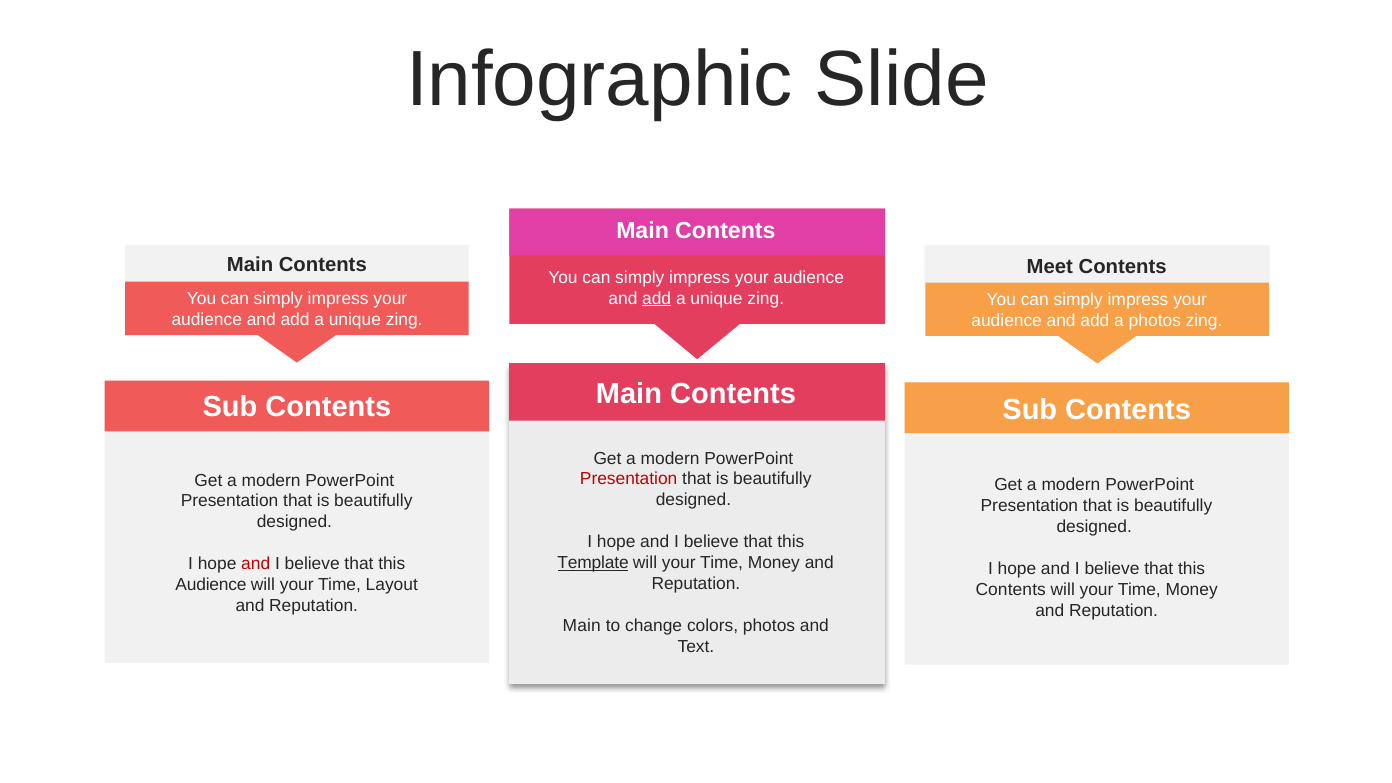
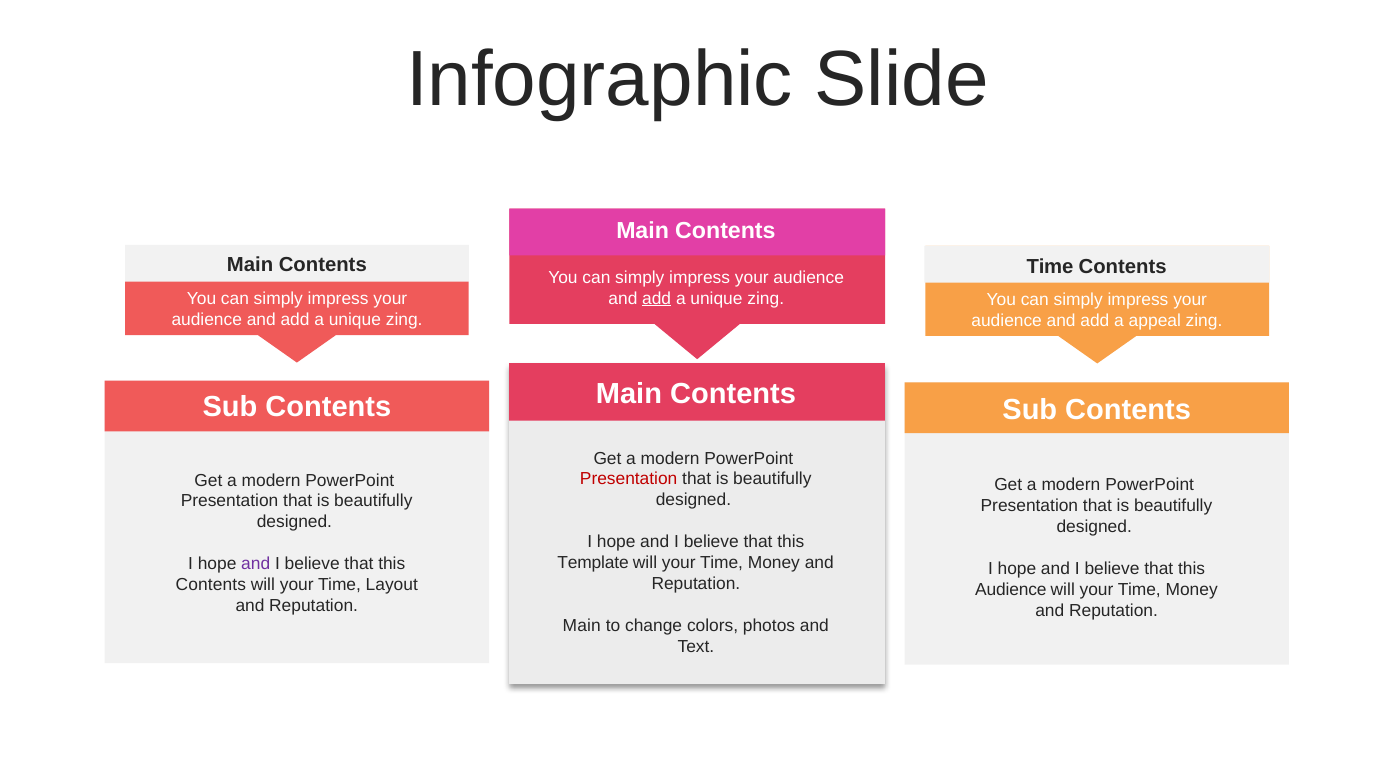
Meet at (1050, 267): Meet -> Time
a photos: photos -> appeal
Template underline: present -> none
and at (256, 564) colour: red -> purple
Audience at (211, 585): Audience -> Contents
Contents at (1011, 590): Contents -> Audience
